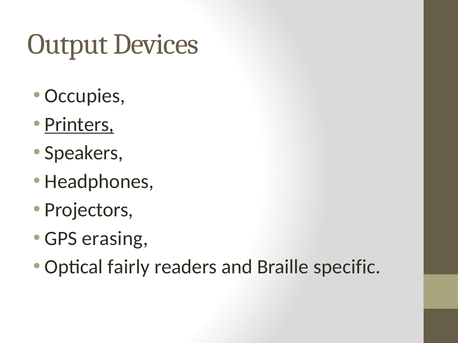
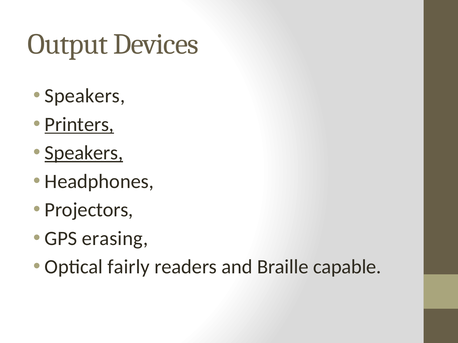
Occupies at (85, 96): Occupies -> Speakers
Speakers at (84, 153) underline: none -> present
specific: specific -> capable
